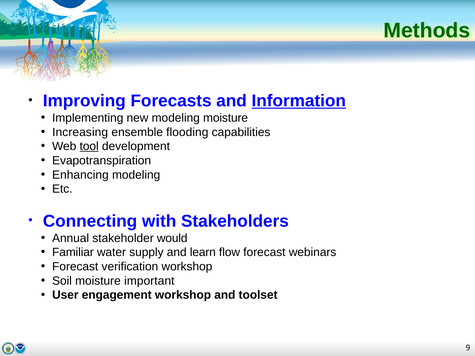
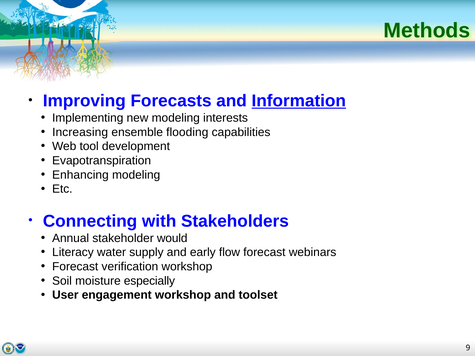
modeling moisture: moisture -> interests
tool underline: present -> none
Familiar: Familiar -> Literacy
learn: learn -> early
important: important -> especially
